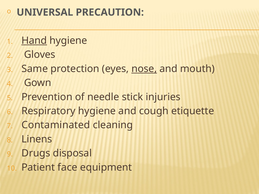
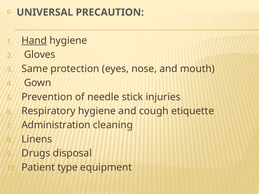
nose underline: present -> none
Contaminated: Contaminated -> Administration
face: face -> type
